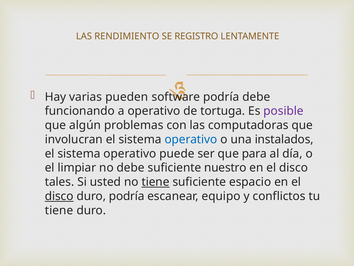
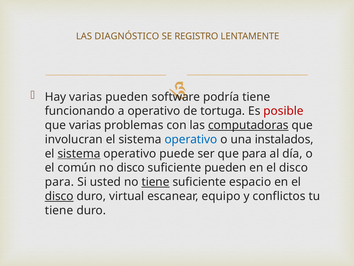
RENDIMIENTO: RENDIMIENTO -> DIAGNÓSTICO
podría debe: debe -> tiene
posible colour: purple -> red
que algún: algún -> varias
computadoras underline: none -> present
sistema at (79, 153) underline: none -> present
limpiar: limpiar -> común
no debe: debe -> disco
suficiente nuestro: nuestro -> pueden
tales at (60, 182): tales -> para
duro podría: podría -> virtual
